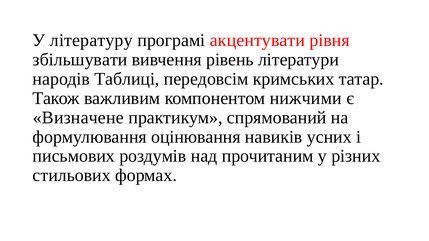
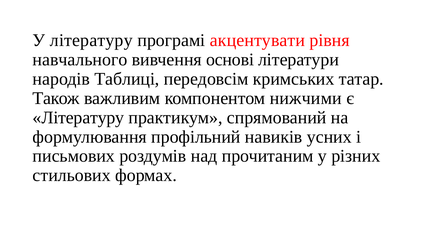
збільшувати: збільшувати -> навчального
рівень: рівень -> основі
Визначене at (78, 118): Визначене -> Літературу
оцінювання: оцінювання -> профільний
